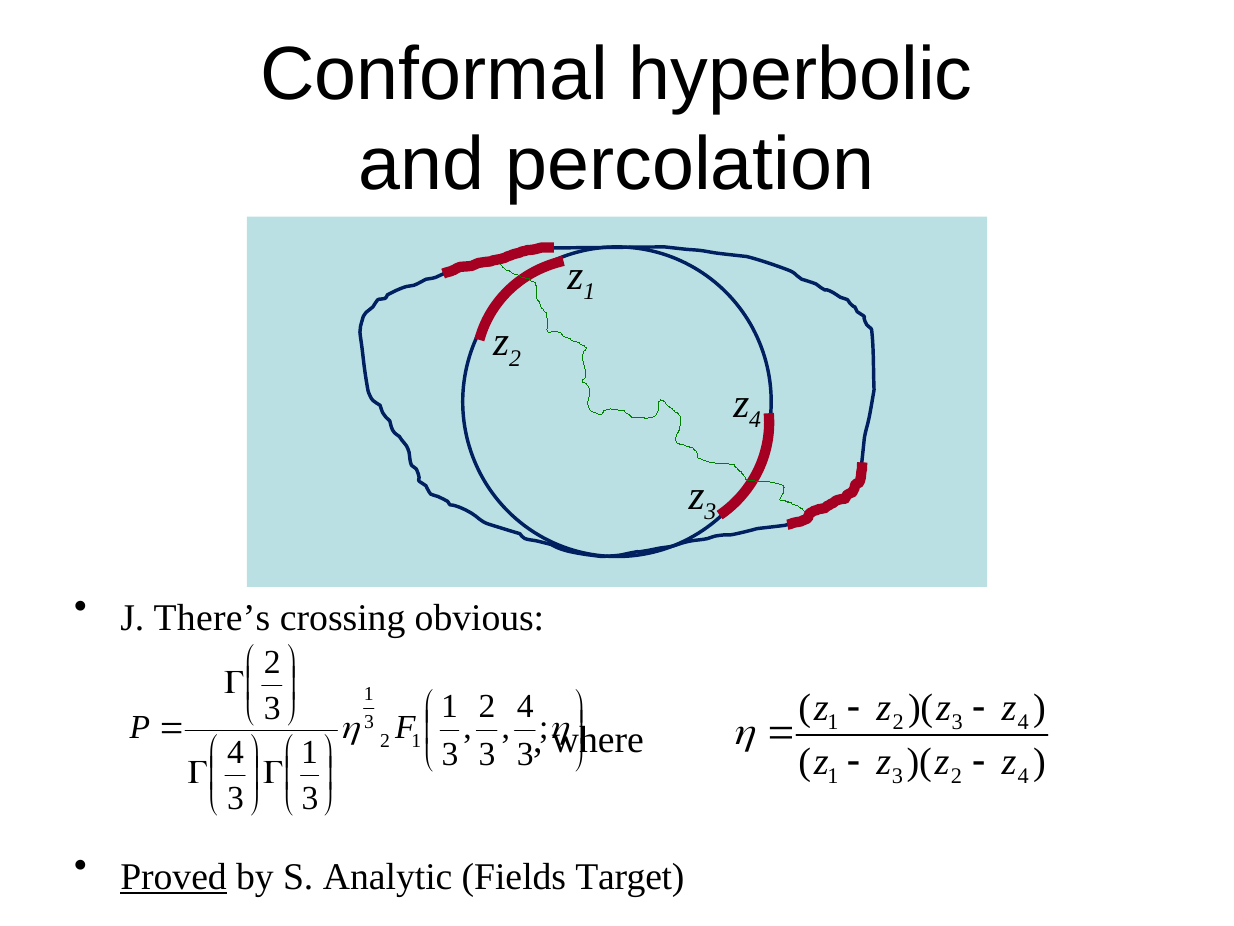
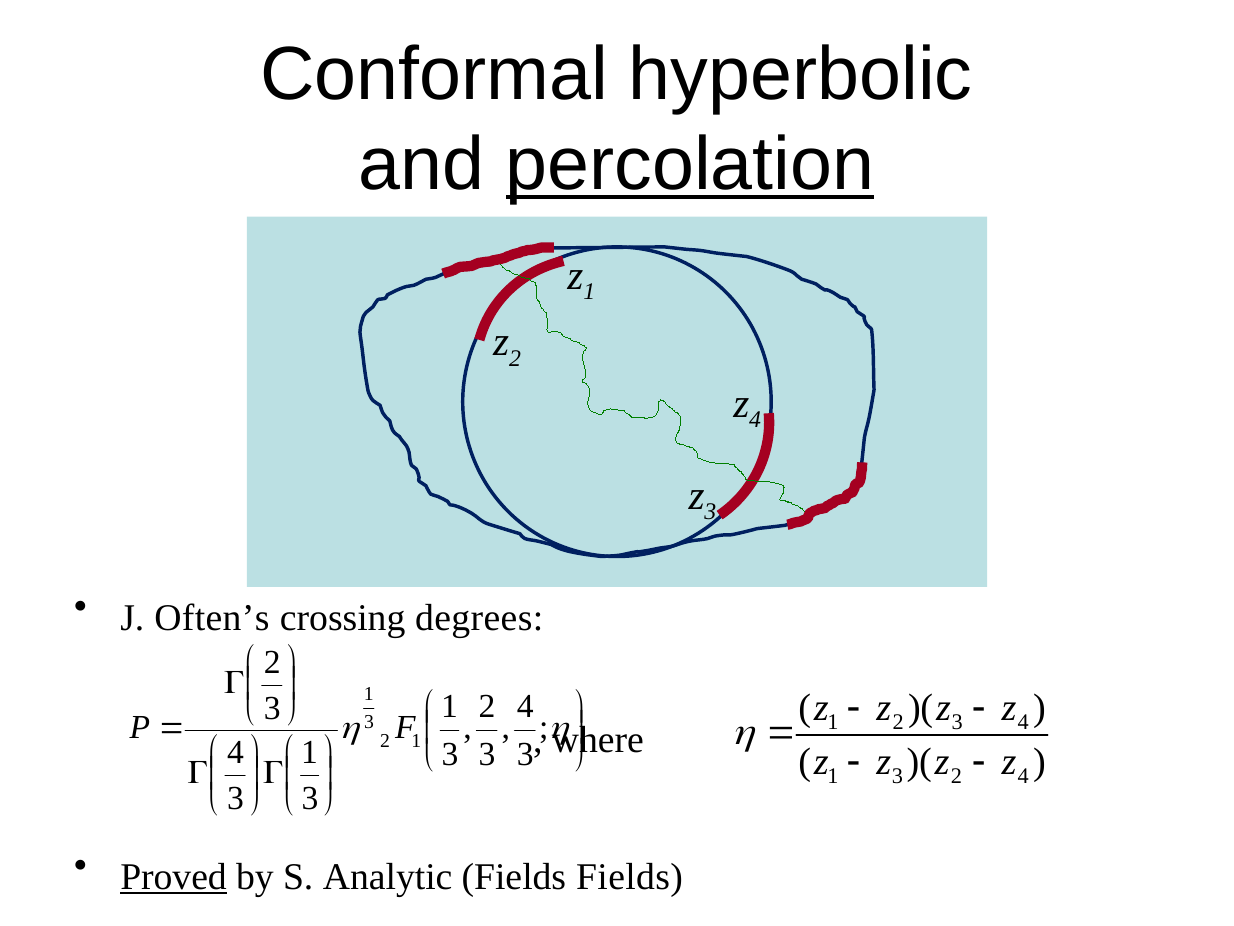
percolation underline: none -> present
There’s: There’s -> Often’s
obvious: obvious -> degrees
Fields Target: Target -> Fields
